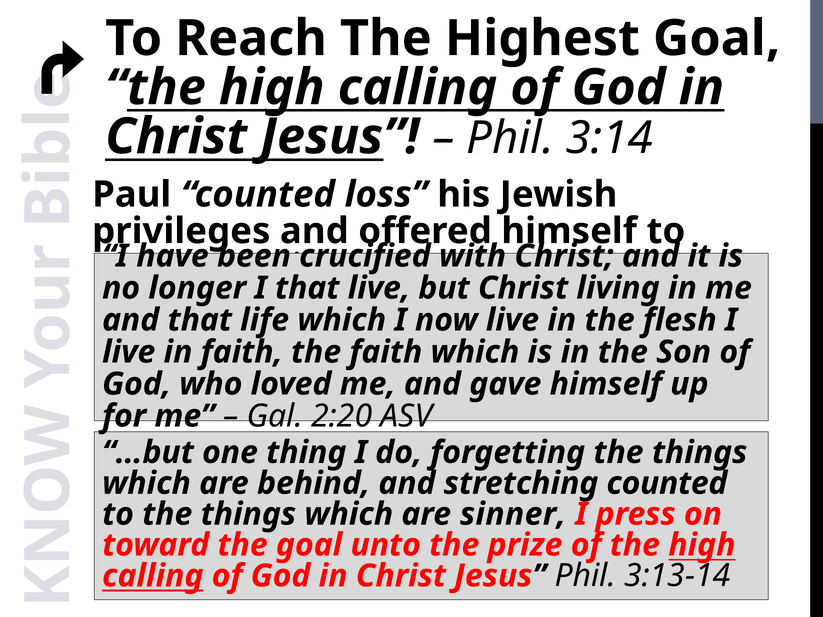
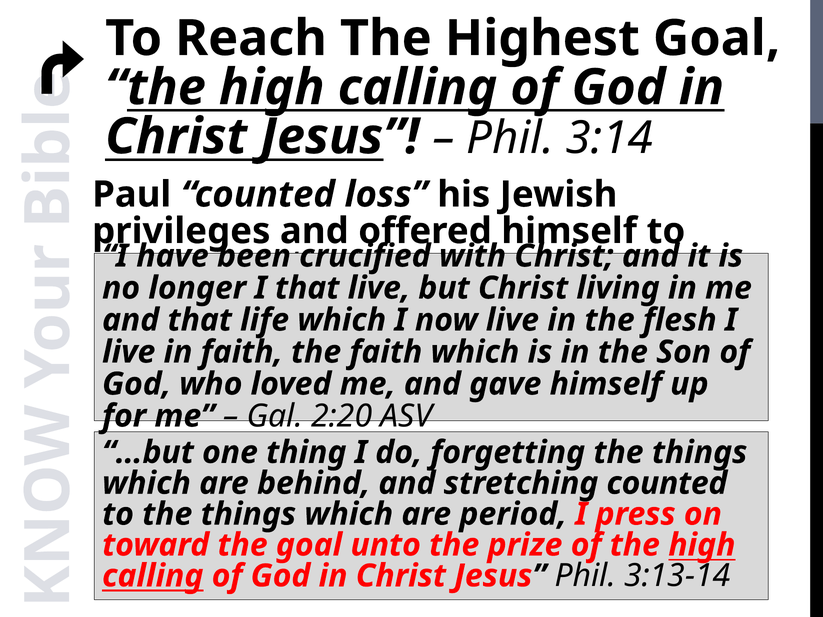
sinner: sinner -> period
